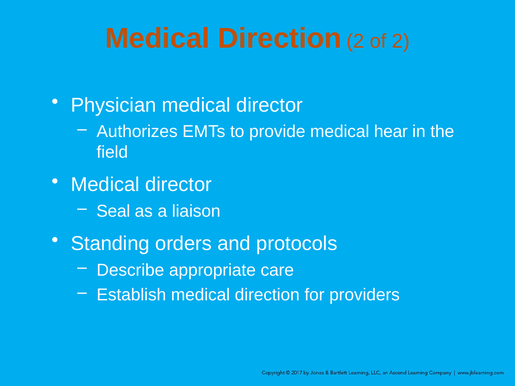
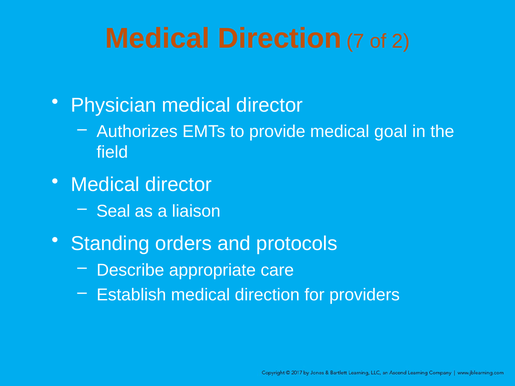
Direction 2: 2 -> 7
hear: hear -> goal
